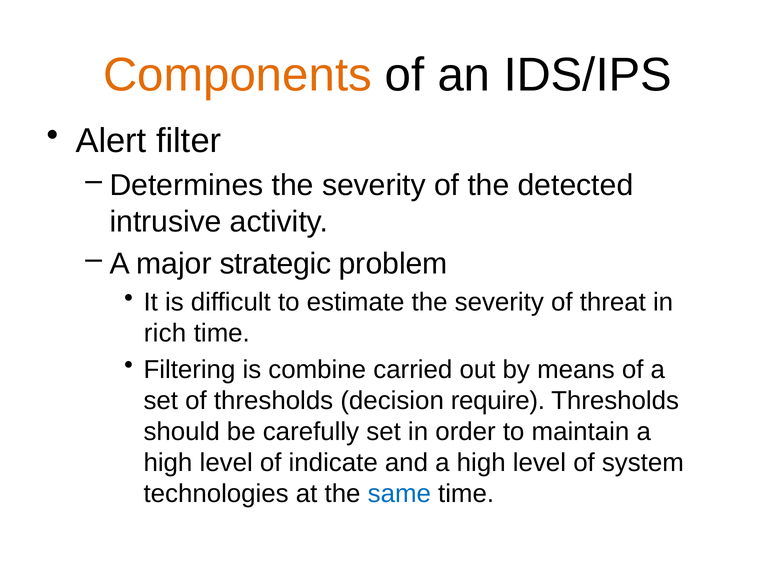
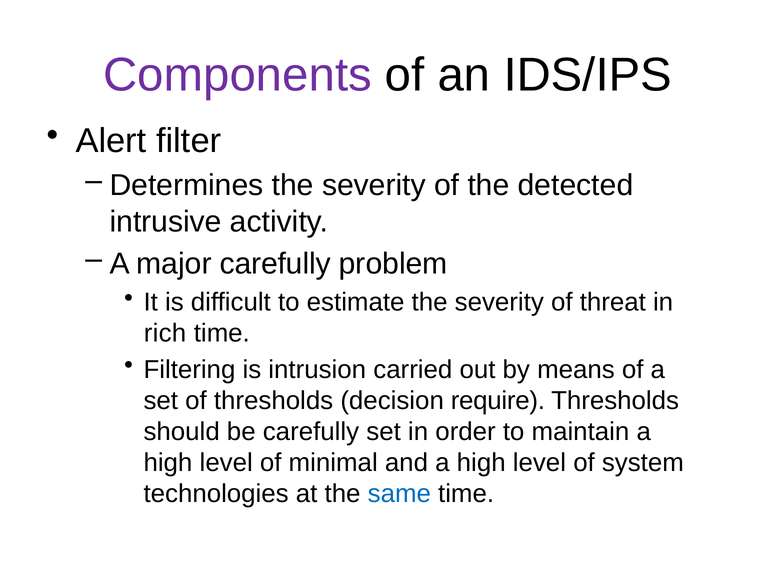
Components colour: orange -> purple
major strategic: strategic -> carefully
combine: combine -> intrusion
indicate: indicate -> minimal
